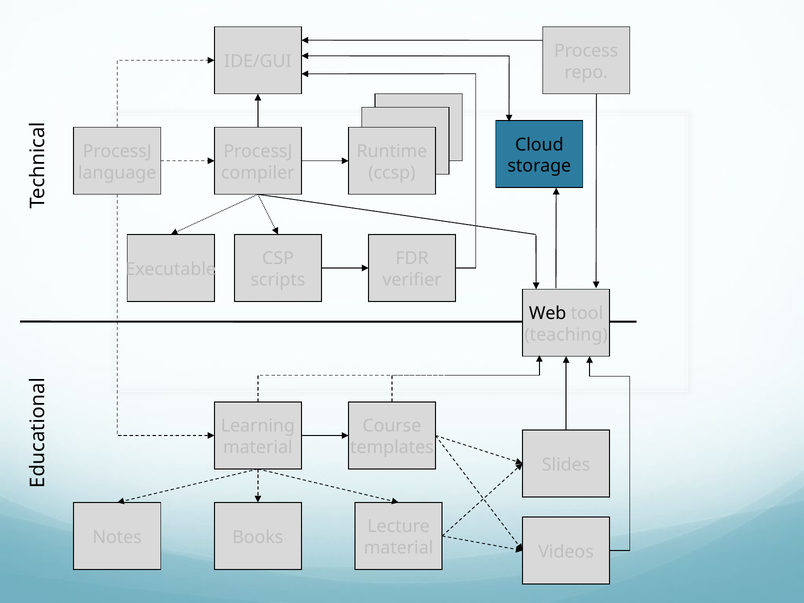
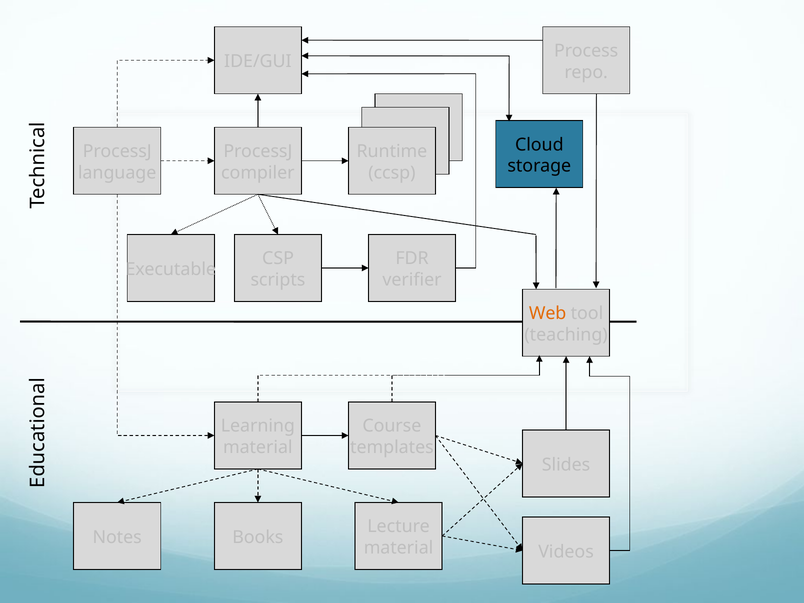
Web colour: black -> orange
